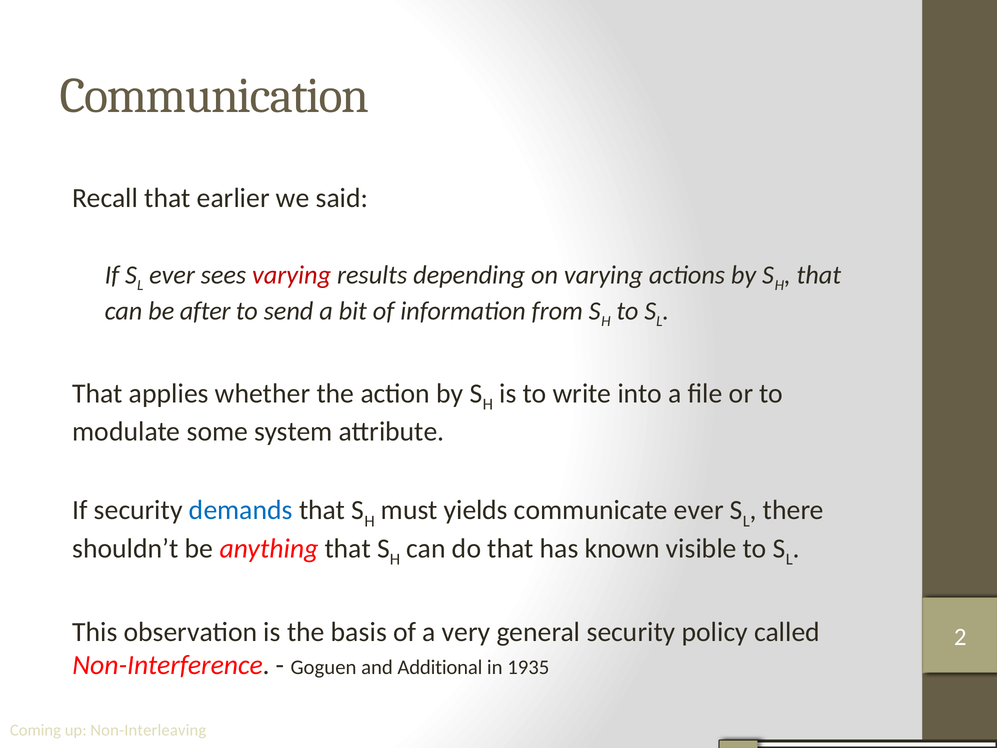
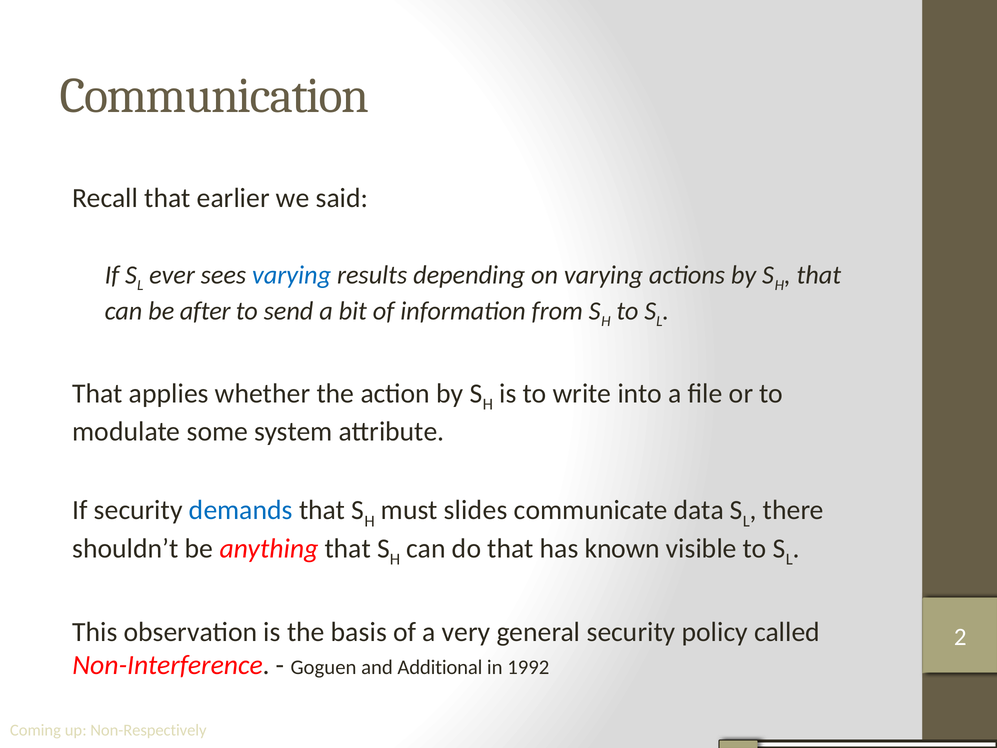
varying at (292, 275) colour: red -> blue
yields: yields -> slides
communicate ever: ever -> data
1935: 1935 -> 1992
Non-Interleaving: Non-Interleaving -> Non-Respectively
